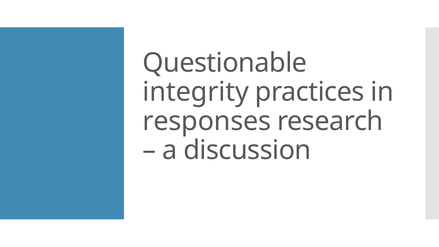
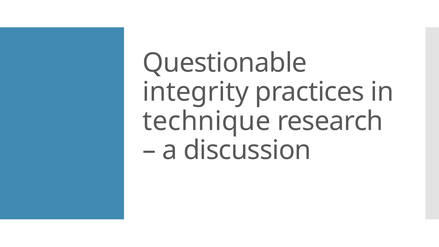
responses: responses -> technique
